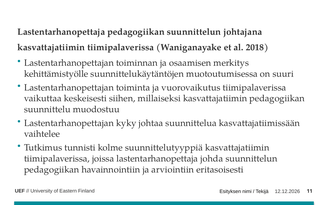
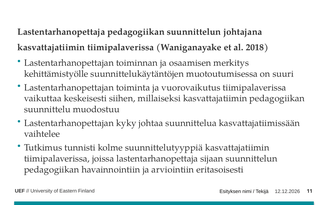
johda: johda -> sijaan
